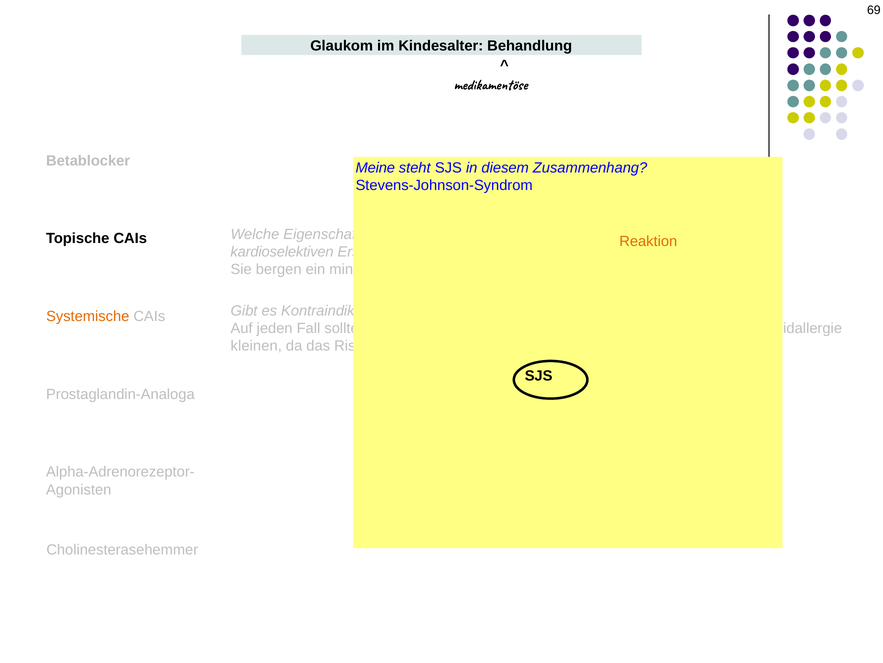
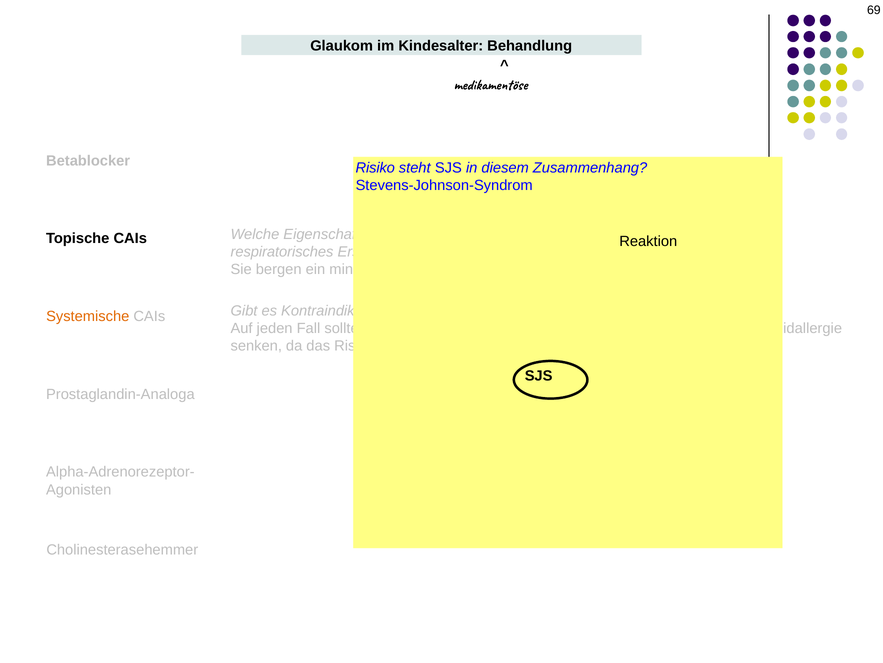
Meine at (375, 168): Meine -> Risiko
Reaktion colour: orange -> black
kardioselektiven: kardioselektiven -> respiratorisches
kleinen: kleinen -> senken
